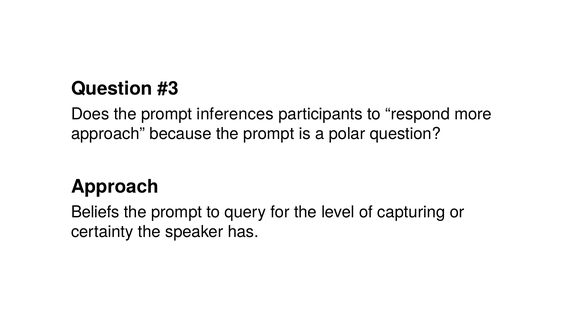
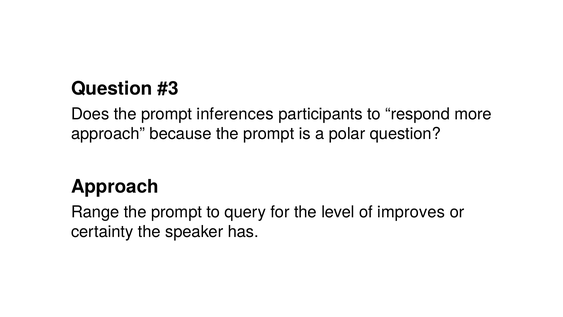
Beliefs: Beliefs -> Range
capturing: capturing -> improves
